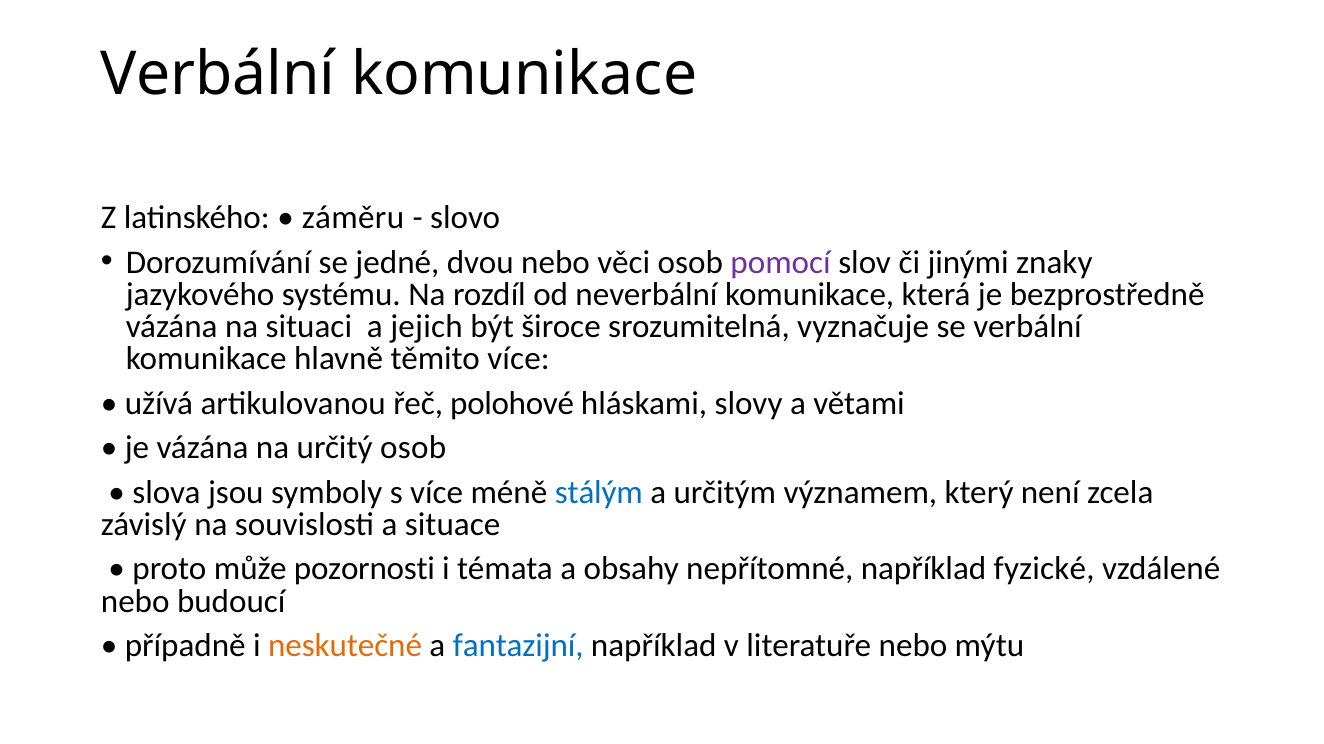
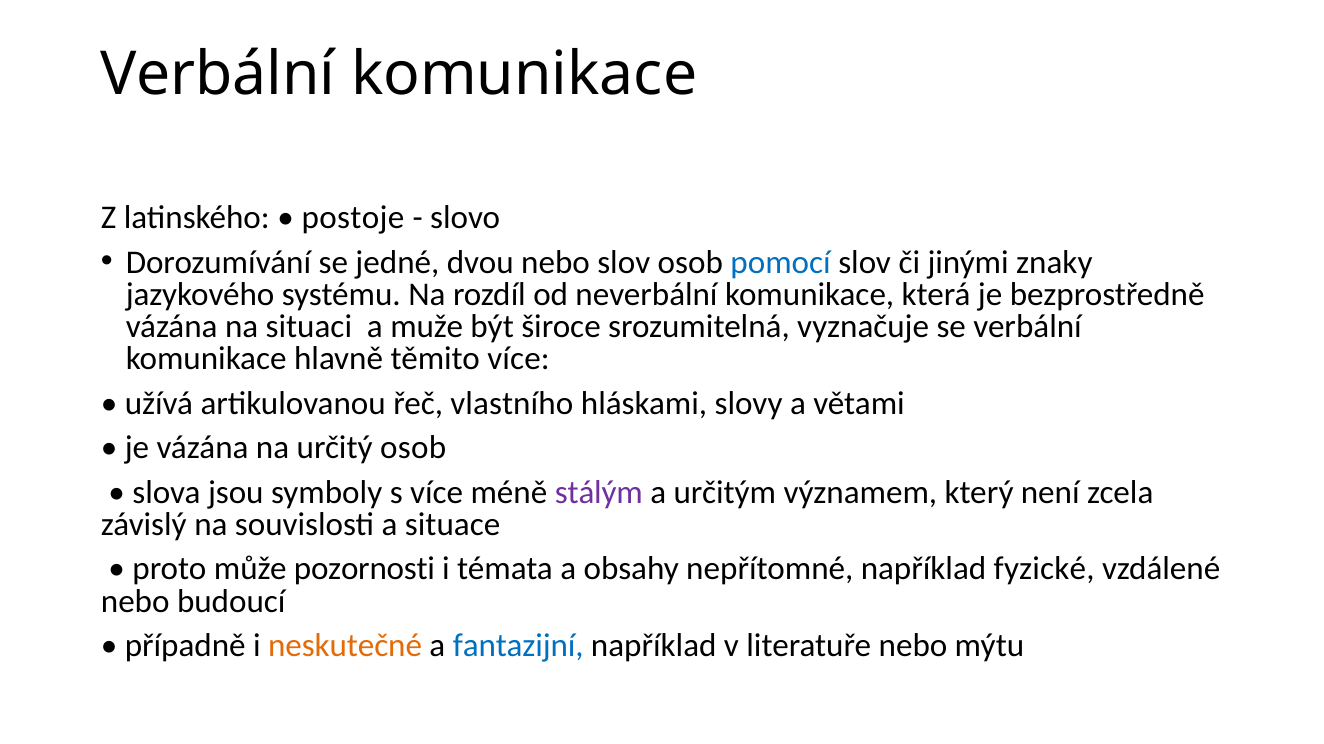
záměru: záměru -> postoje
nebo věci: věci -> slov
pomocí colour: purple -> blue
jejich: jejich -> muže
polohové: polohové -> vlastního
stálým colour: blue -> purple
